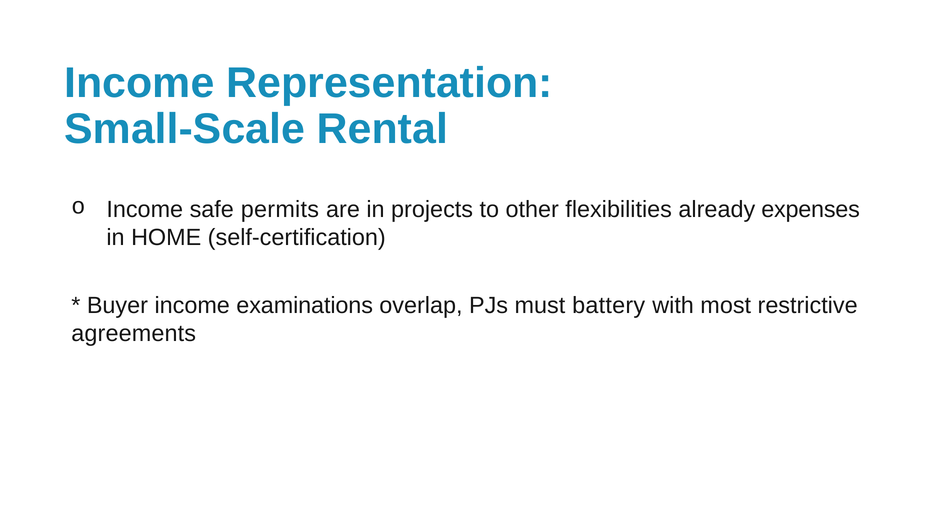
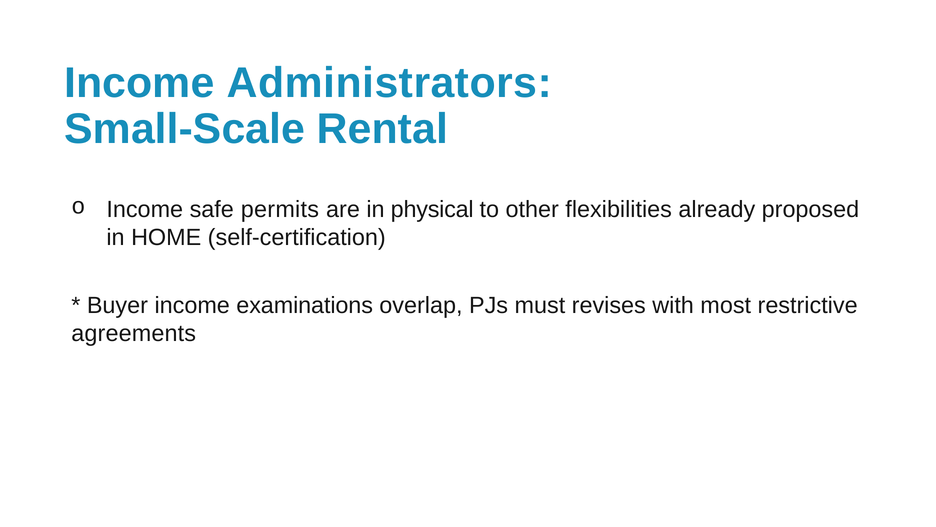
Representation: Representation -> Administrators
projects: projects -> physical
expenses: expenses -> proposed
battery: battery -> revises
